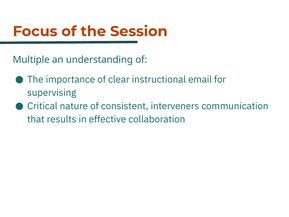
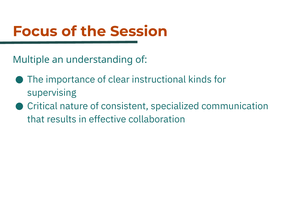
email: email -> kinds
interveners: interveners -> specialized
